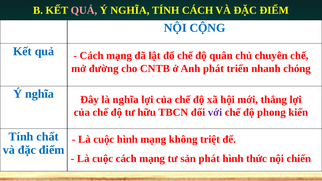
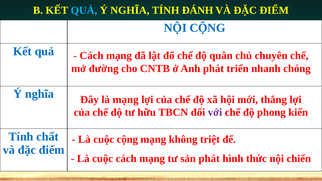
QUẢ at (84, 10) colour: pink -> light blue
TÍNH CÁCH: CÁCH -> ĐÁNH
là nghĩa: nghĩa -> mạng
cuộc hình: hình -> cộng
